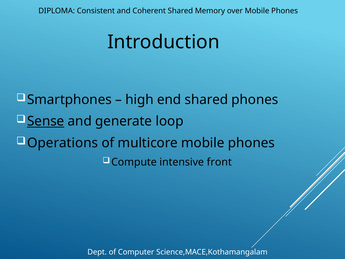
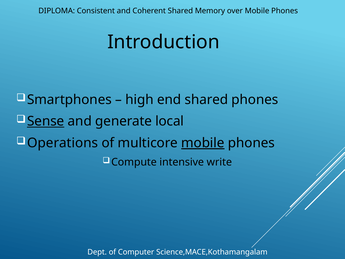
loop: loop -> local
mobile at (203, 143) underline: none -> present
front: front -> write
